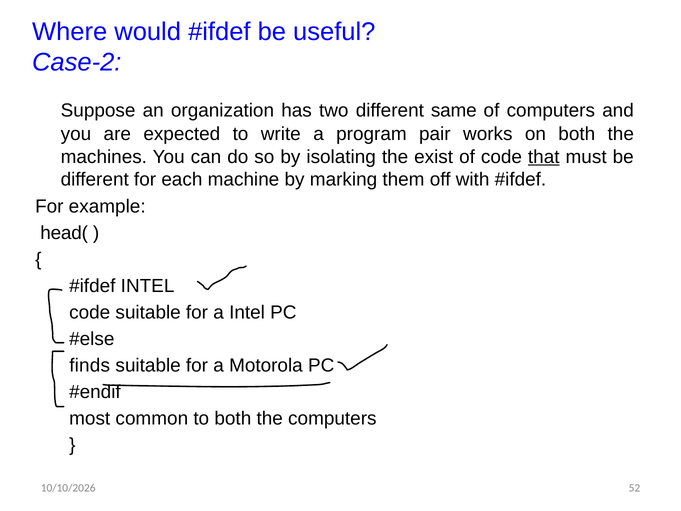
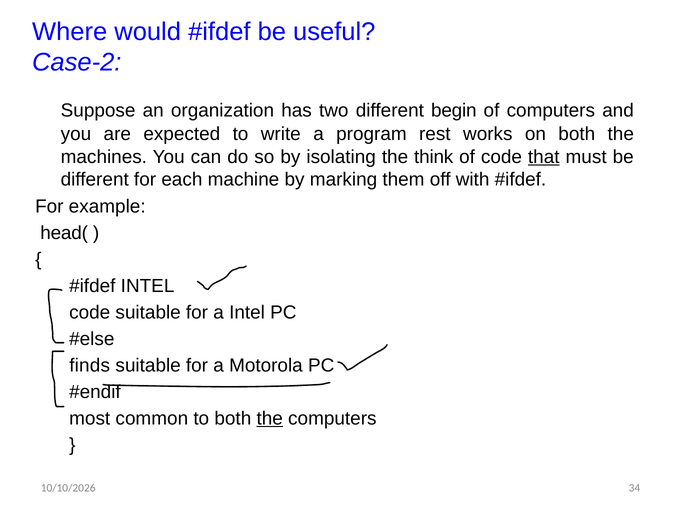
same: same -> begin
pair: pair -> rest
exist: exist -> think
the at (270, 418) underline: none -> present
52: 52 -> 34
